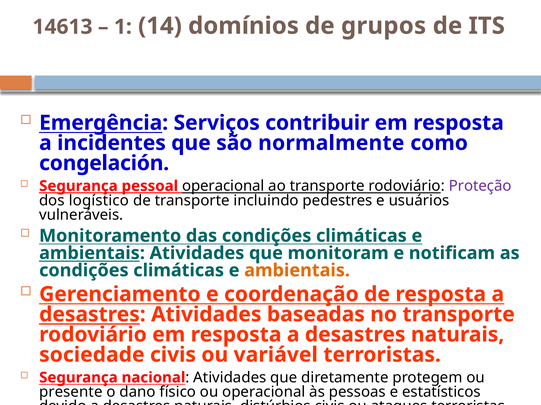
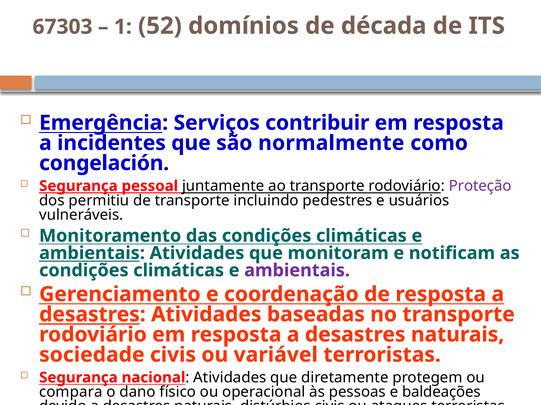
14613: 14613 -> 67303
14: 14 -> 52
grupos: grupos -> década
pessoal operacional: operacional -> juntamente
logístico: logístico -> permitiu
ambientais at (297, 271) colour: orange -> purple
presente: presente -> compara
estatísticos: estatísticos -> baldeações
